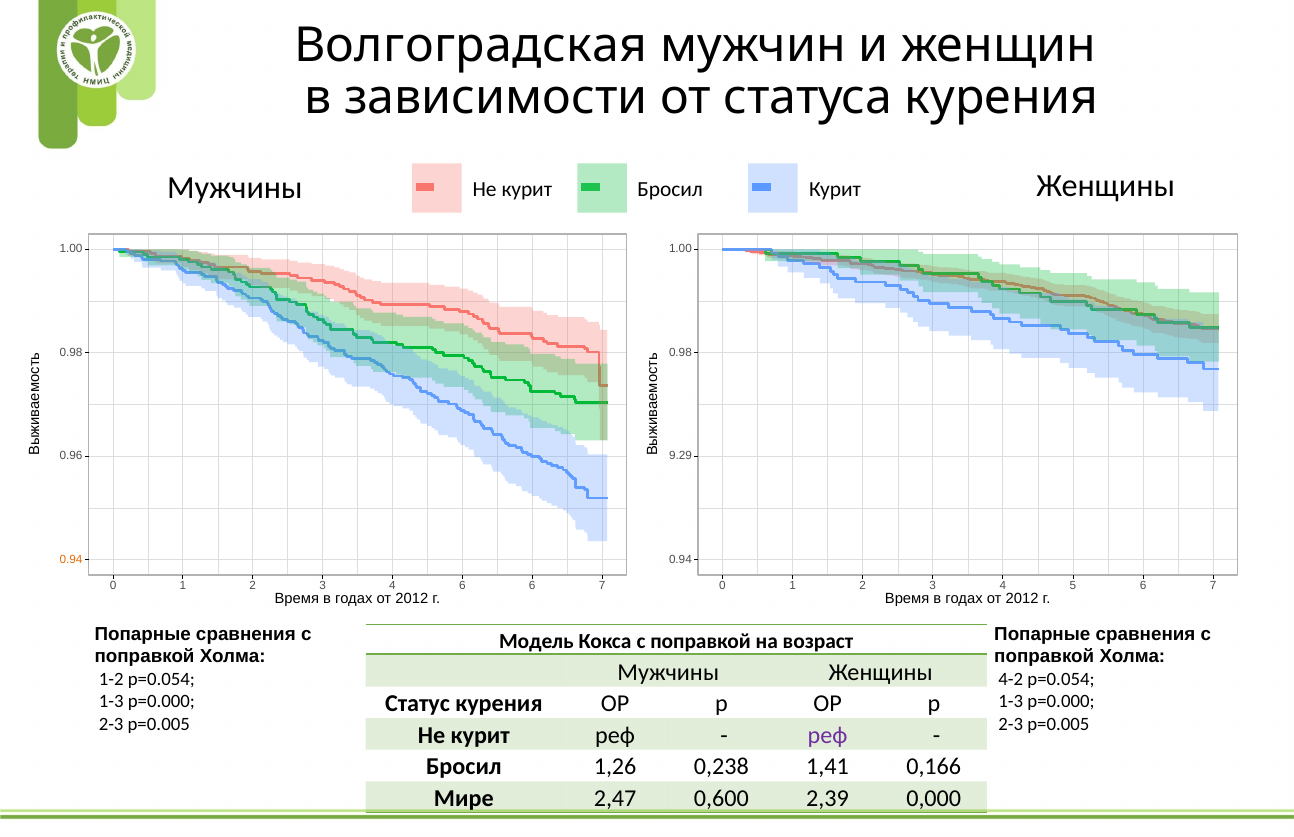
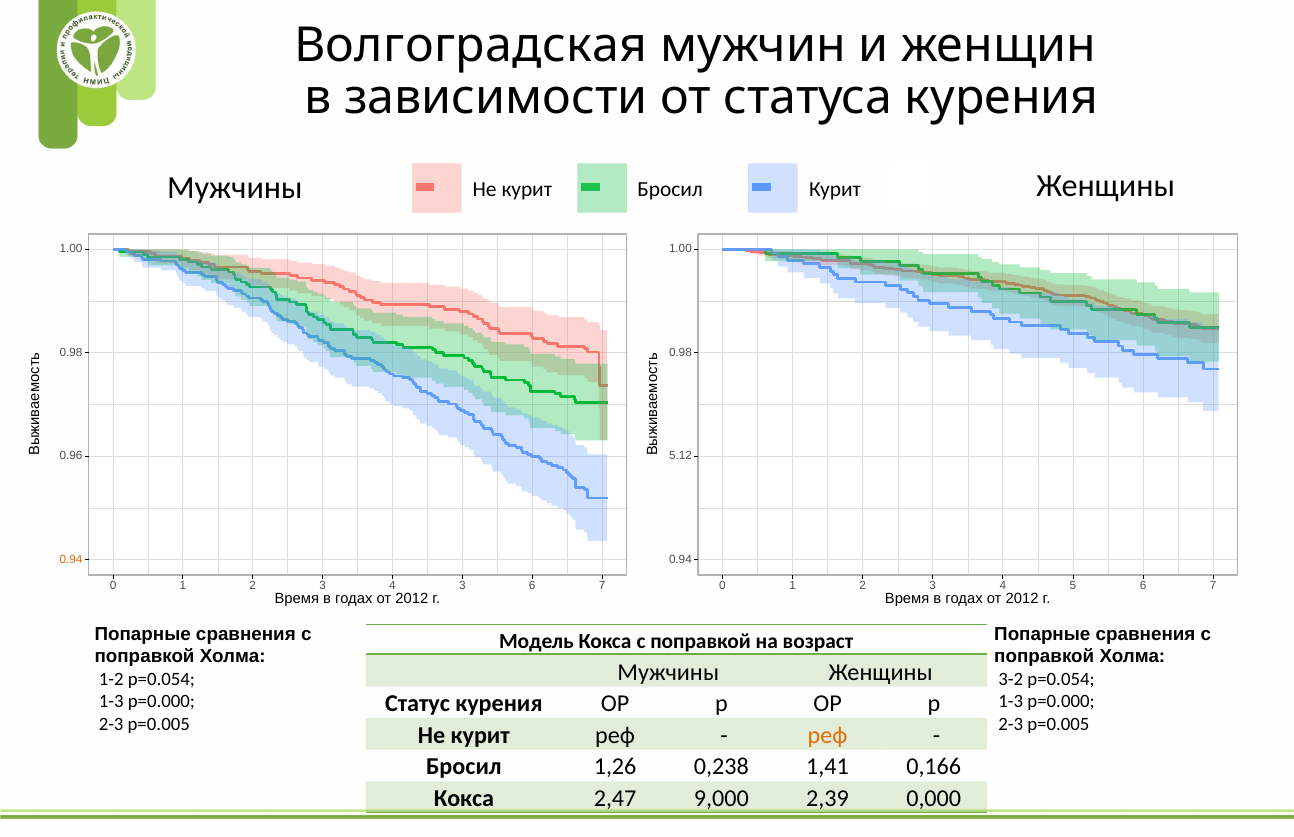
9.29: 9.29 -> 5.12
4 6: 6 -> 3
4-2: 4-2 -> 3-2
реф at (828, 735) colour: purple -> orange
Мире at (464, 799): Мире -> Кокса
0,600: 0,600 -> 9,000
